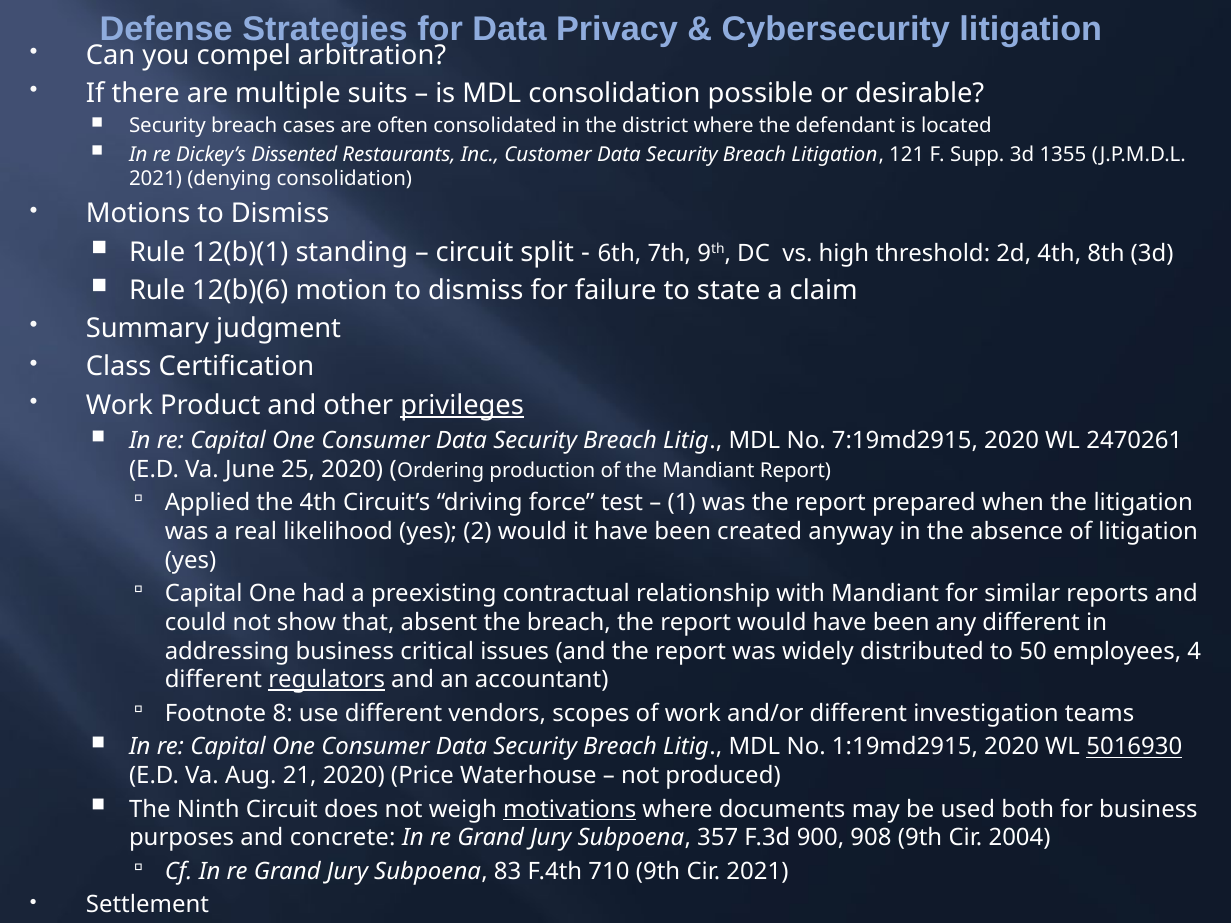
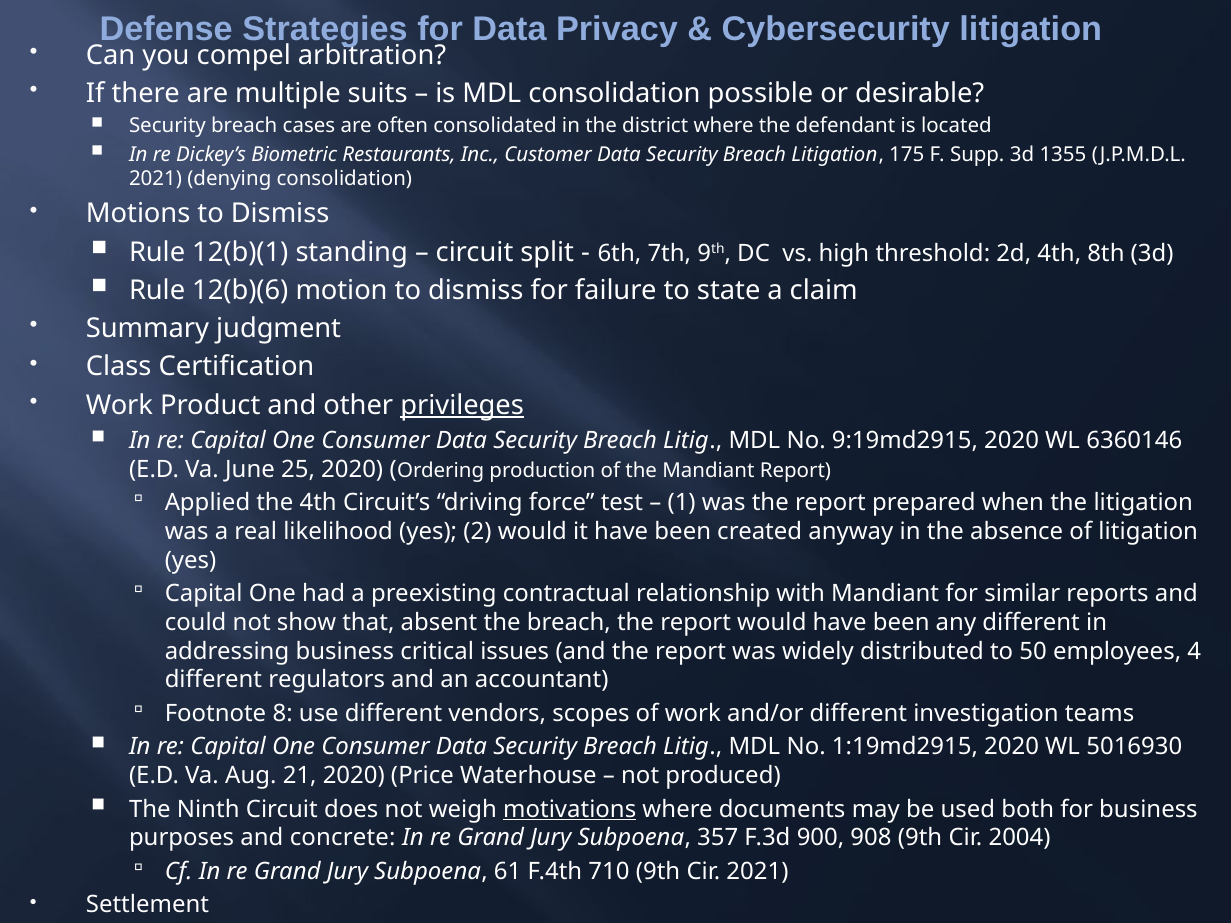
Dissented: Dissented -> Biometric
121: 121 -> 175
7:19md2915: 7:19md2915 -> 9:19md2915
2470261: 2470261 -> 6360146
regulators underline: present -> none
5016930 underline: present -> none
83: 83 -> 61
